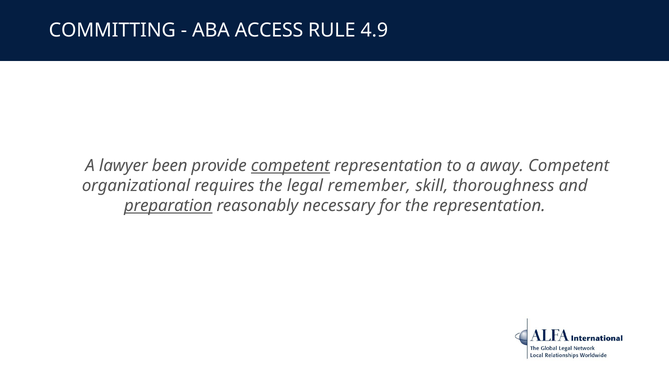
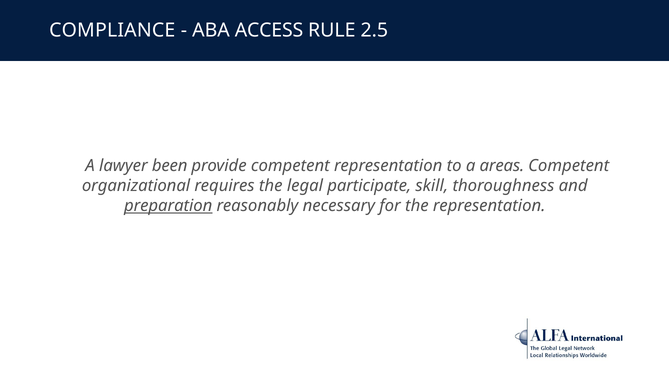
COMMITTING: COMMITTING -> COMPLIANCE
4.9: 4.9 -> 2.5
competent at (290, 166) underline: present -> none
away: away -> areas
remember: remember -> participate
